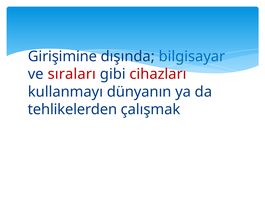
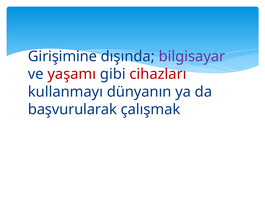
bilgisayar colour: blue -> purple
sıraları: sıraları -> yaşamı
tehlikelerden: tehlikelerden -> başvurularak
